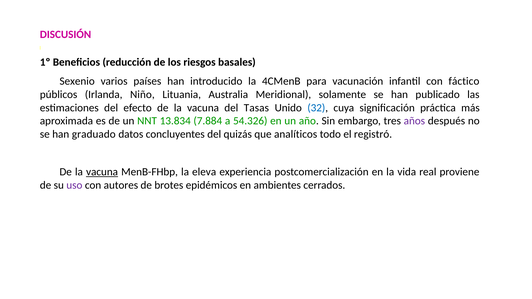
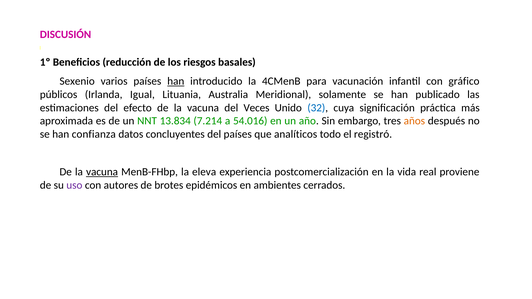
han at (176, 81) underline: none -> present
fáctico: fáctico -> gráfico
Niño: Niño -> Igual
Tasas: Tasas -> Veces
7.884: 7.884 -> 7.214
54.326: 54.326 -> 54.016
años colour: purple -> orange
graduado: graduado -> confianza
del quizás: quizás -> países
